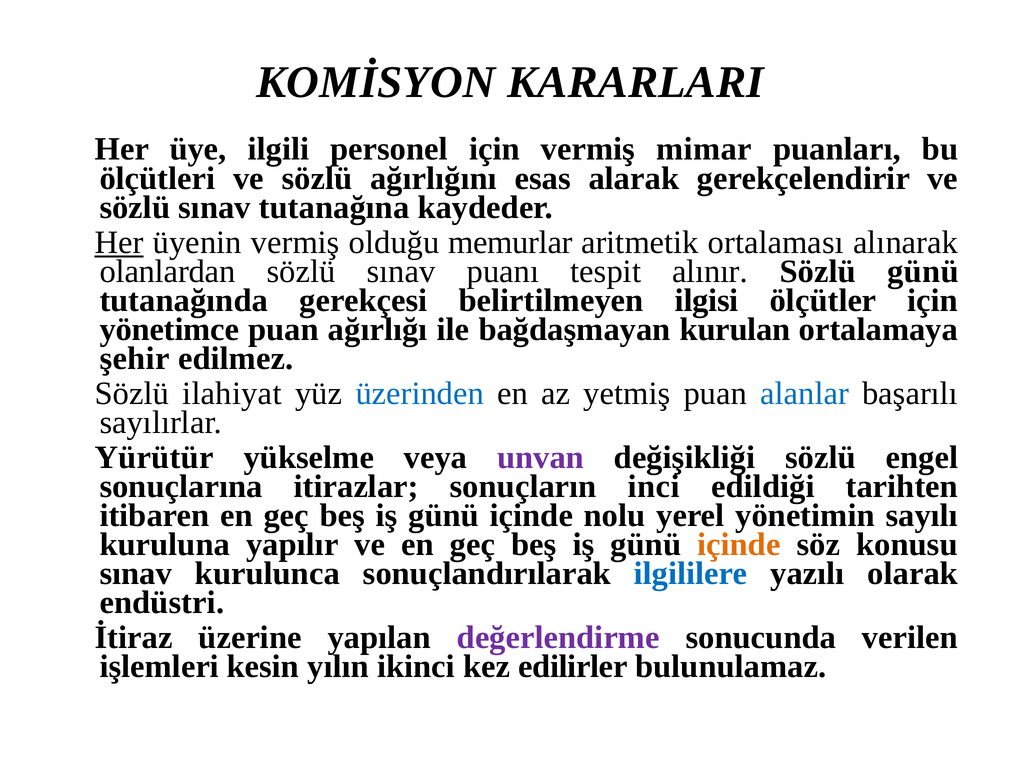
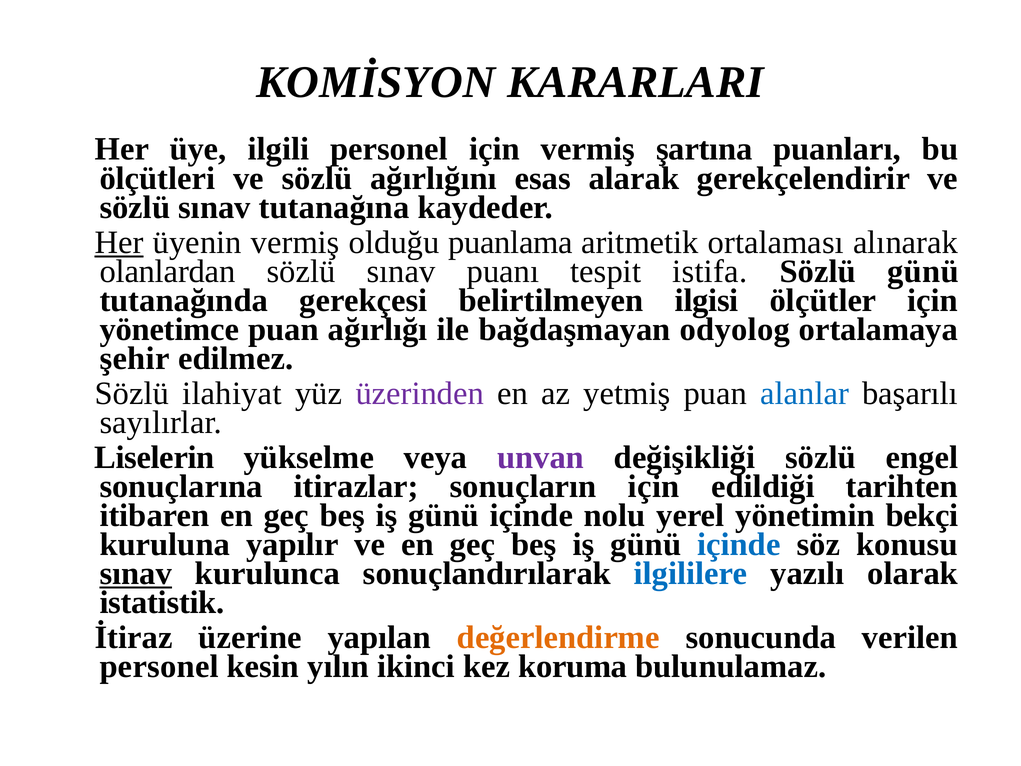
mimar: mimar -> şartına
memurlar: memurlar -> puanlama
alınır: alınır -> istifa
kurulan: kurulan -> odyolog
üzerinden colour: blue -> purple
Yürütür: Yürütür -> Liselerin
sonuçların inci: inci -> için
sayılı: sayılı -> bekçi
içinde at (739, 544) colour: orange -> blue
sınav at (136, 574) underline: none -> present
endüstri: endüstri -> istatistik
değerlendirme colour: purple -> orange
işlemleri at (159, 666): işlemleri -> personel
edilirler: edilirler -> koruma
